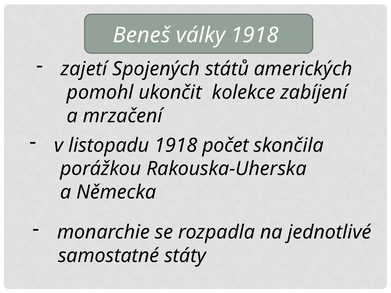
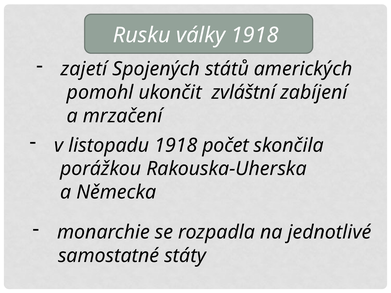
Beneš: Beneš -> Rusku
kolekce: kolekce -> zvláštní
